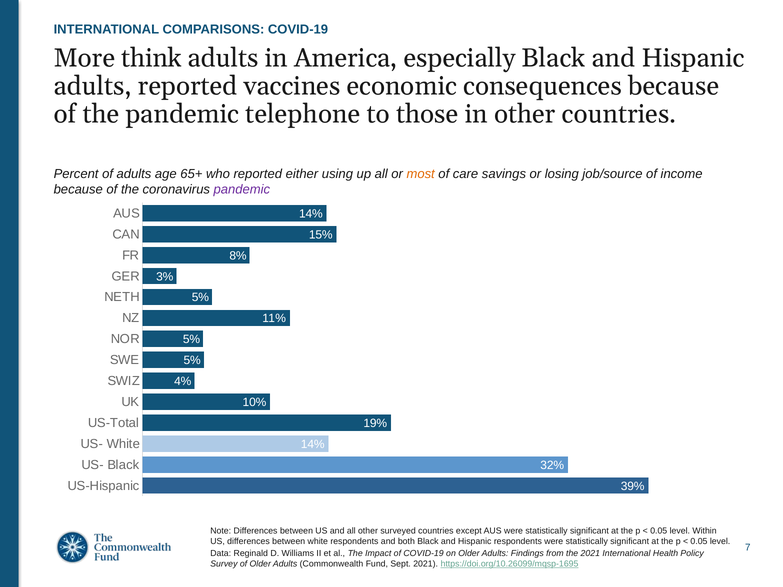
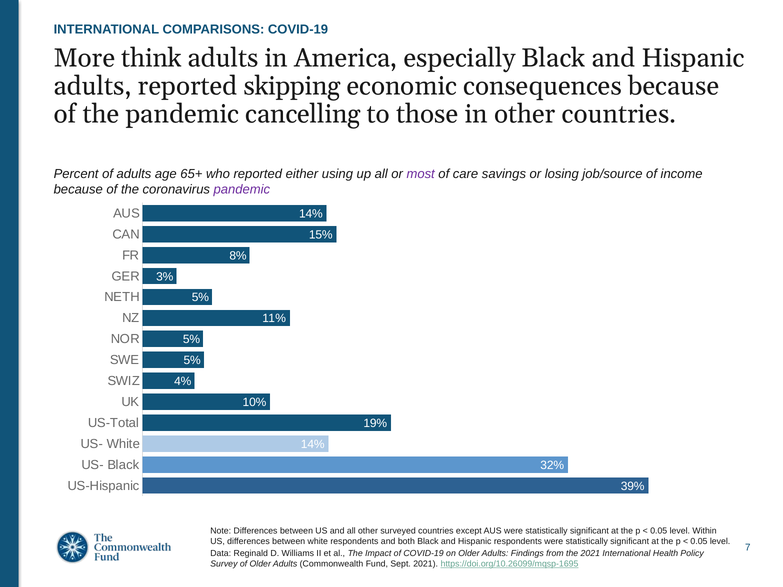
vaccines: vaccines -> skipping
telephone: telephone -> cancelling
most colour: orange -> purple
